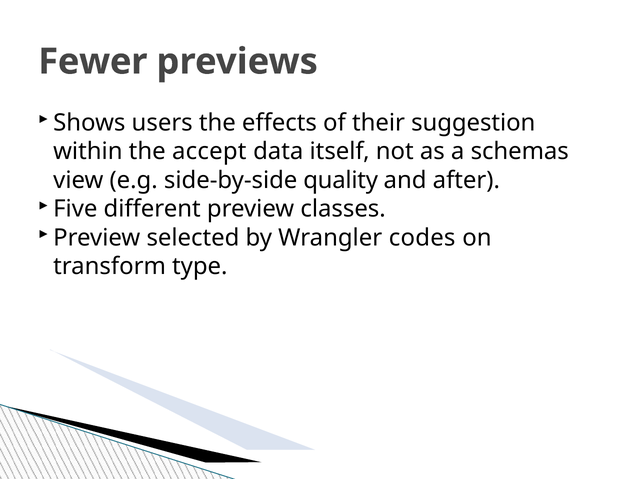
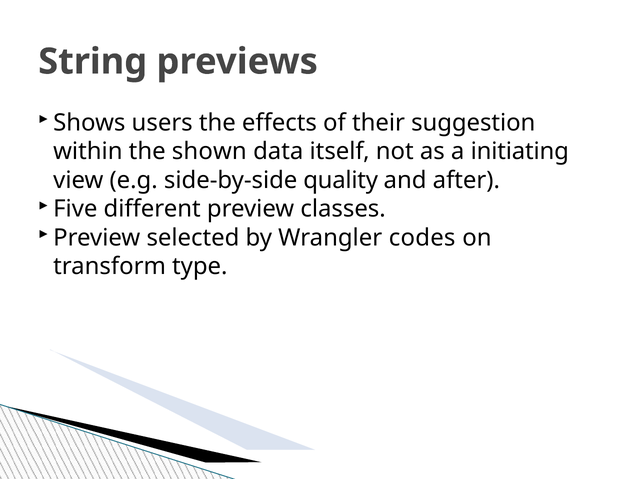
Fewer: Fewer -> String
accept: accept -> shown
schemas: schemas -> initiating
